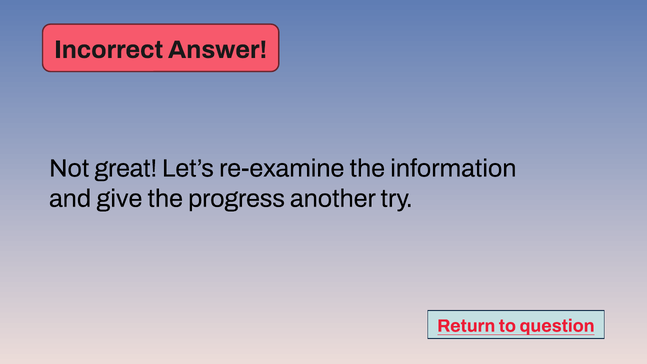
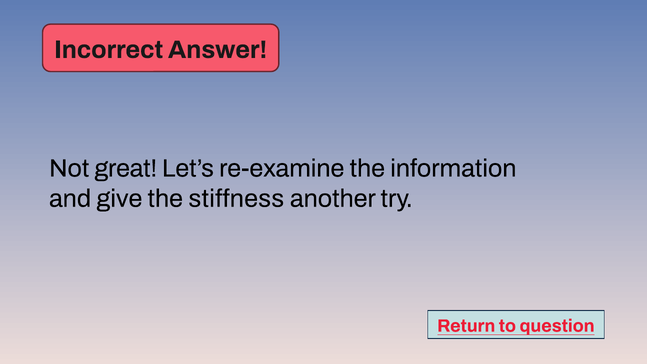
progress: progress -> stiffness
